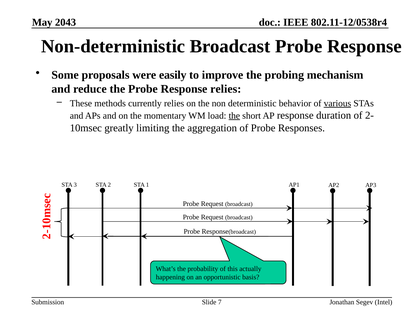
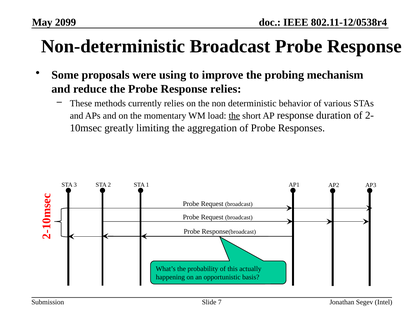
2043: 2043 -> 2099
easily: easily -> using
various underline: present -> none
